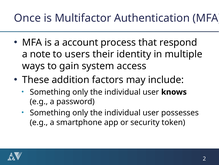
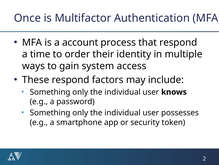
note: note -> time
users: users -> order
These addition: addition -> respond
